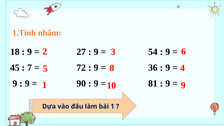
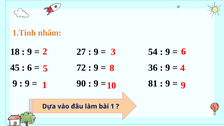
7 at (30, 68): 7 -> 6
